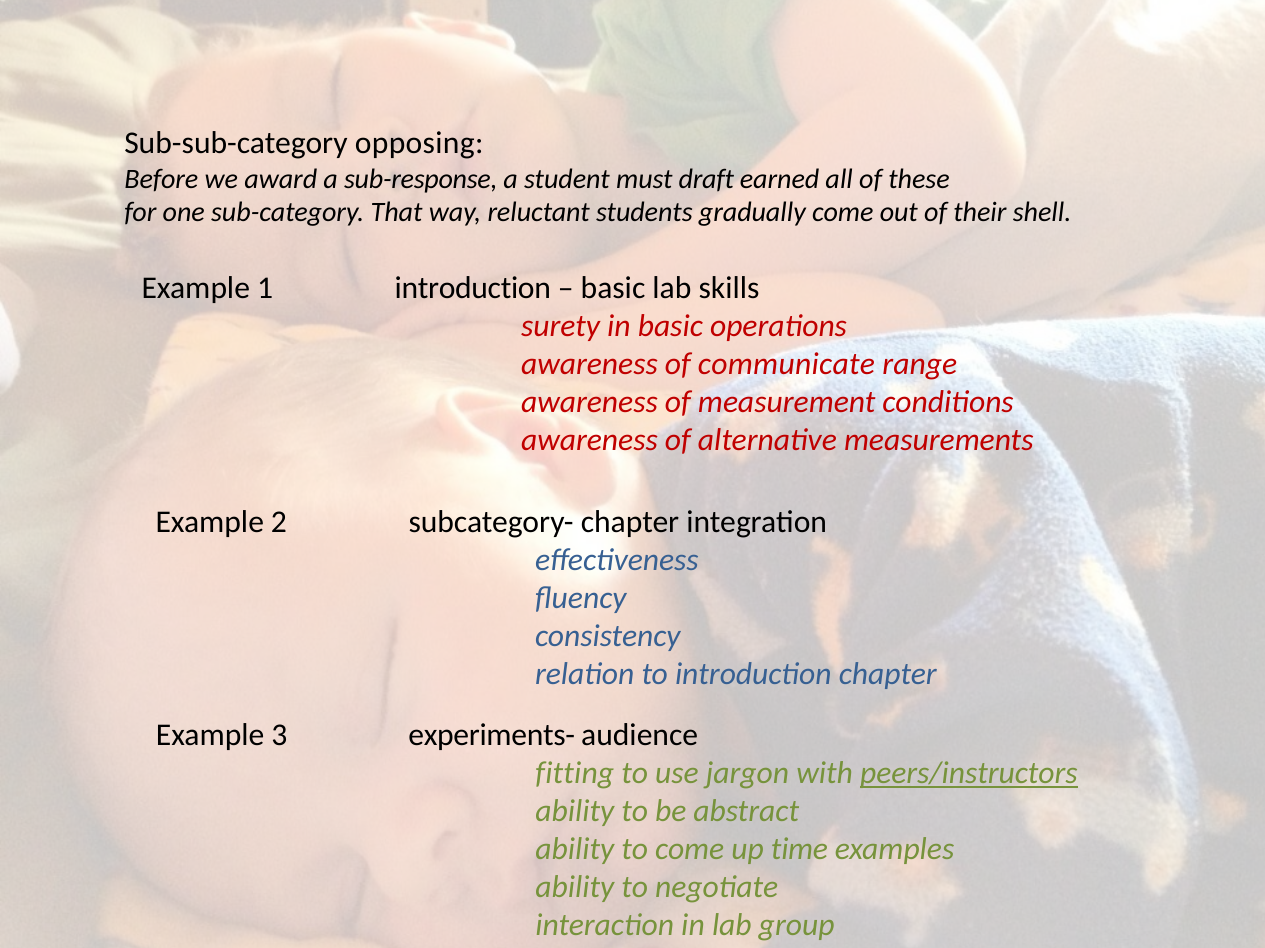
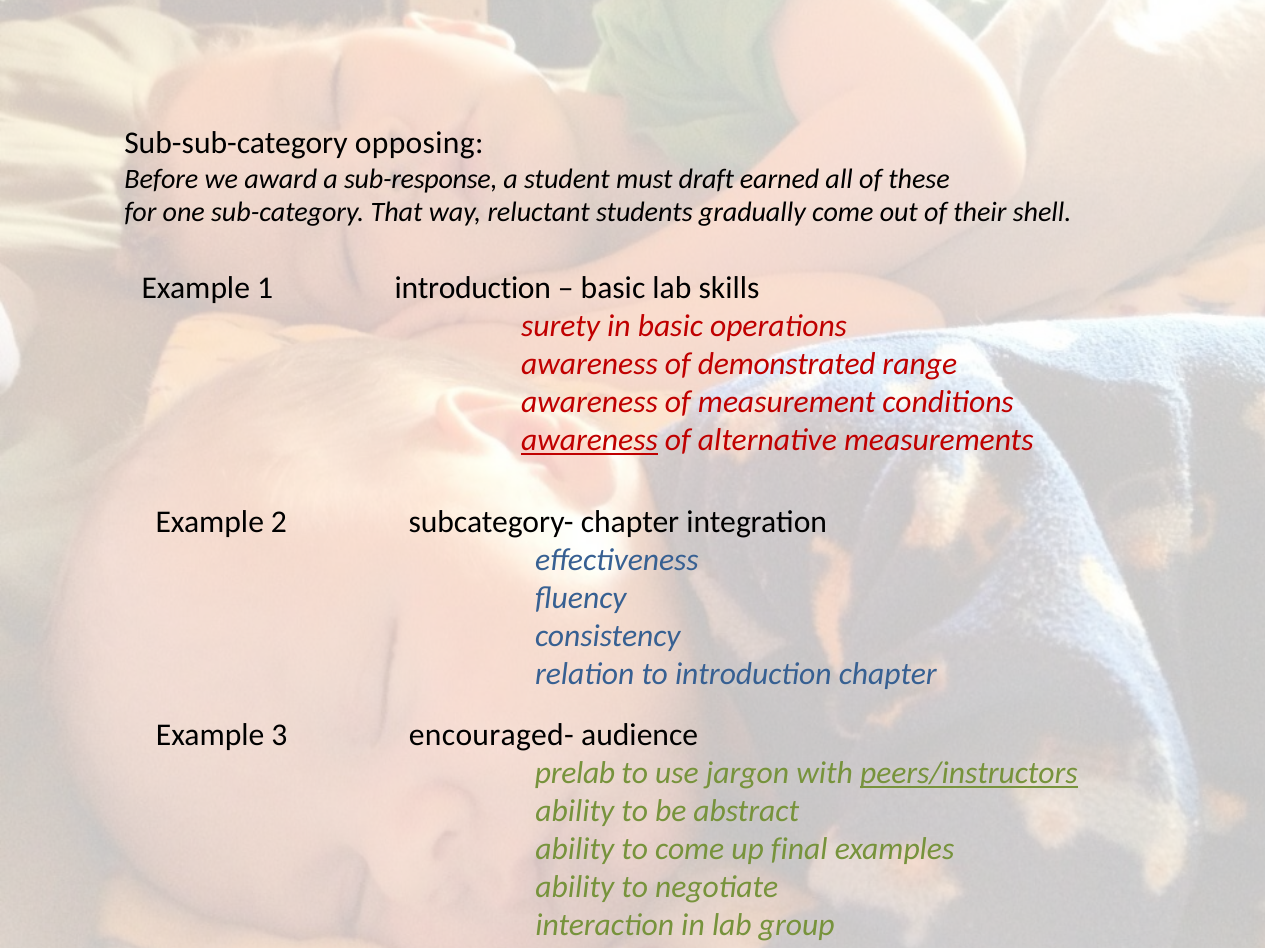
communicate: communicate -> demonstrated
awareness at (589, 440) underline: none -> present
experiments-: experiments- -> encouraged-
fitting: fitting -> prelab
time: time -> final
